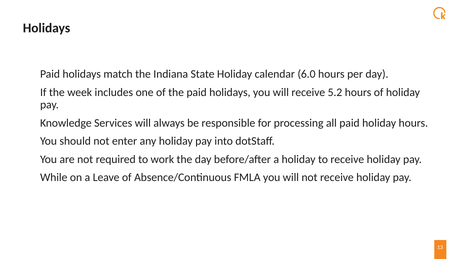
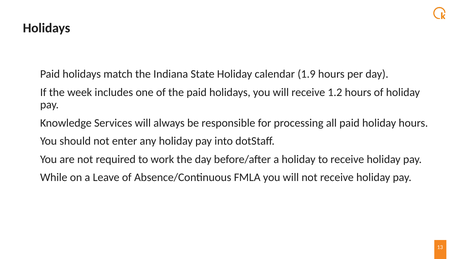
6.0: 6.0 -> 1.9
5.2: 5.2 -> 1.2
